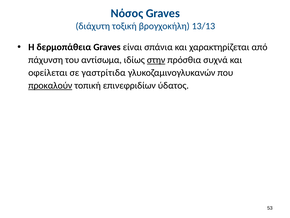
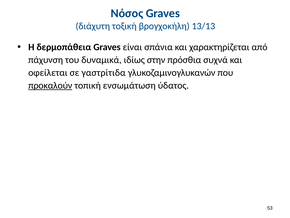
αντίσωμα: αντίσωμα -> δυναμικά
στην underline: present -> none
επινεφριδίων: επινεφριδίων -> ενσωμάτωση
